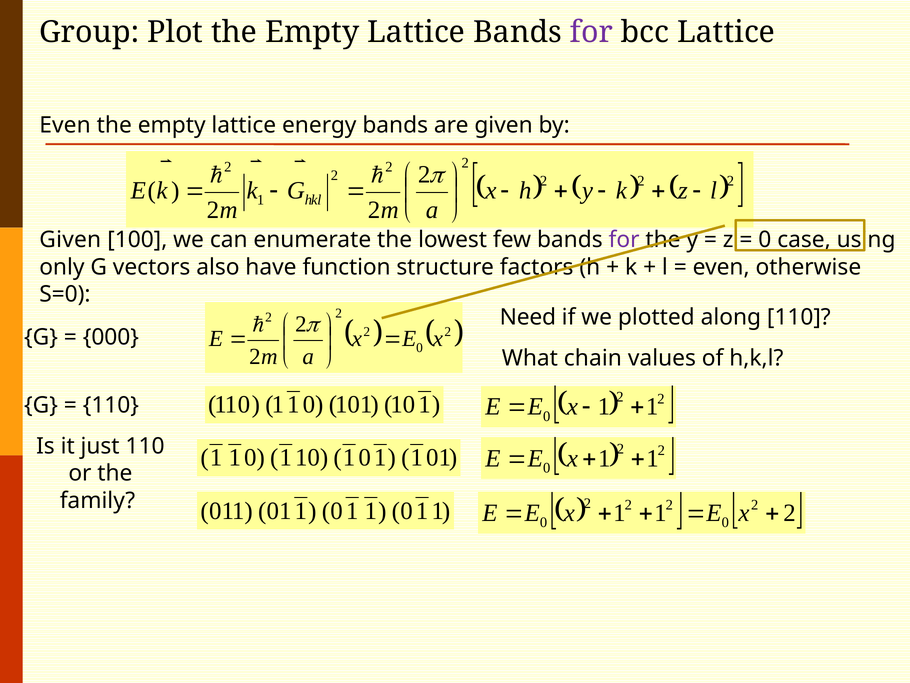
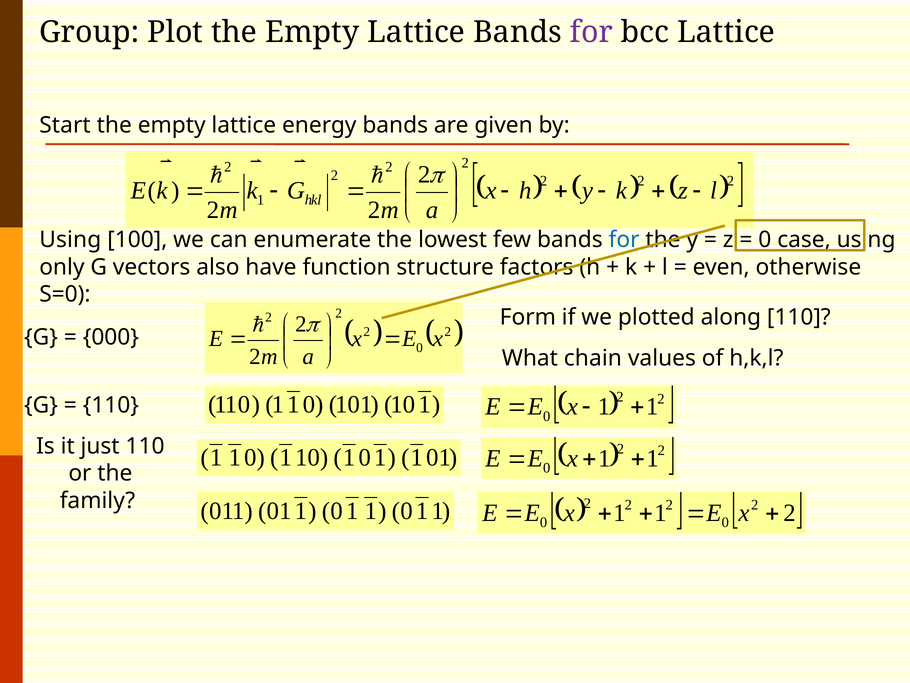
Even at (65, 125): Even -> Start
Given at (70, 240): Given -> Using
for at (624, 240) colour: purple -> blue
Need: Need -> Form
